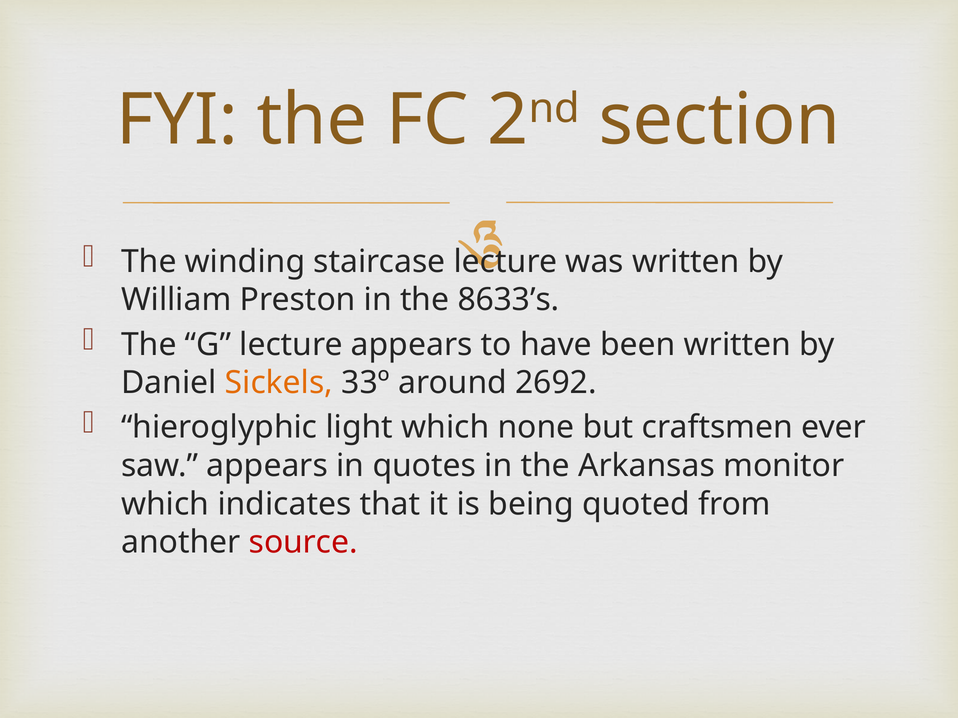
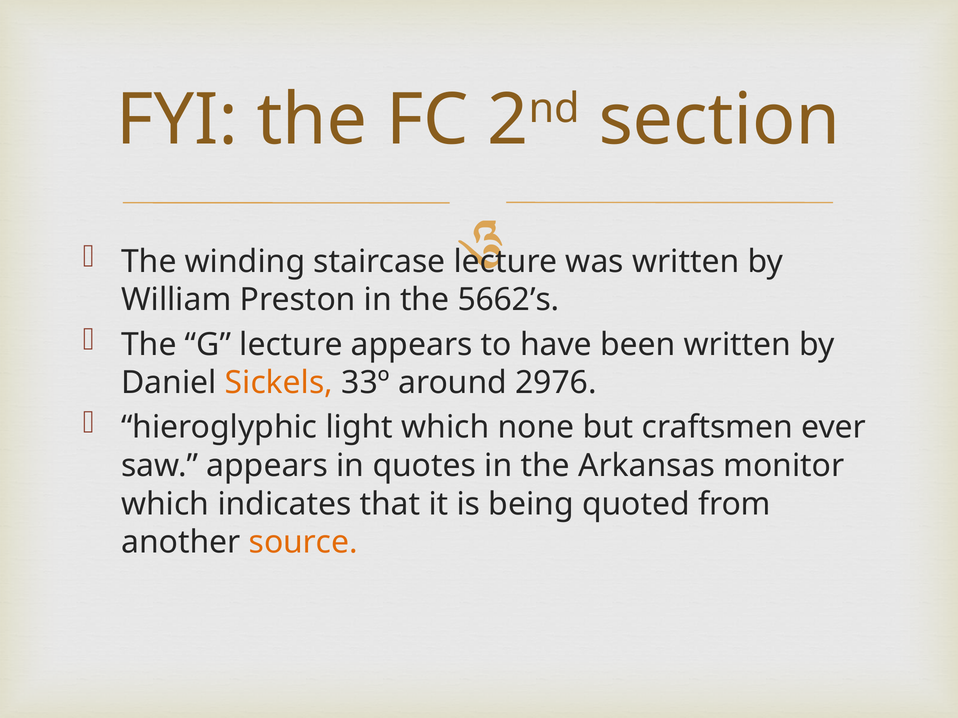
8633’s: 8633’s -> 5662’s
2692: 2692 -> 2976
source colour: red -> orange
